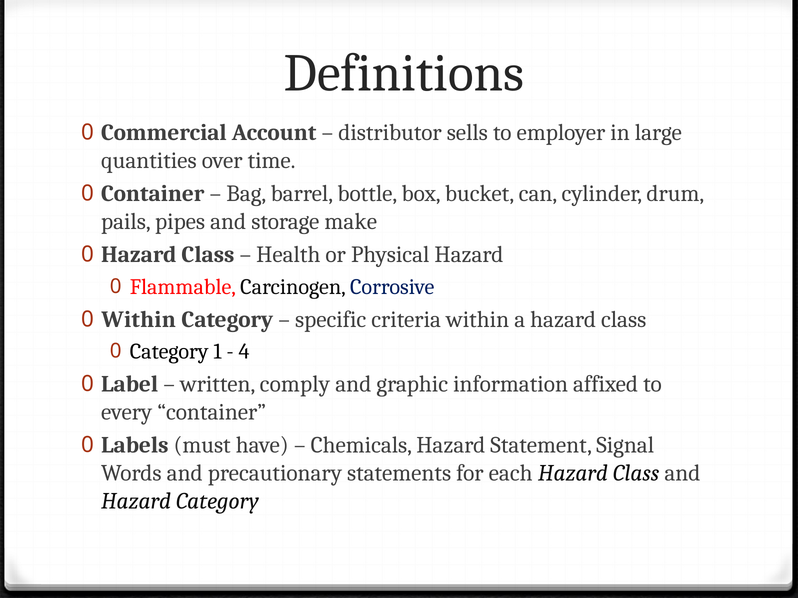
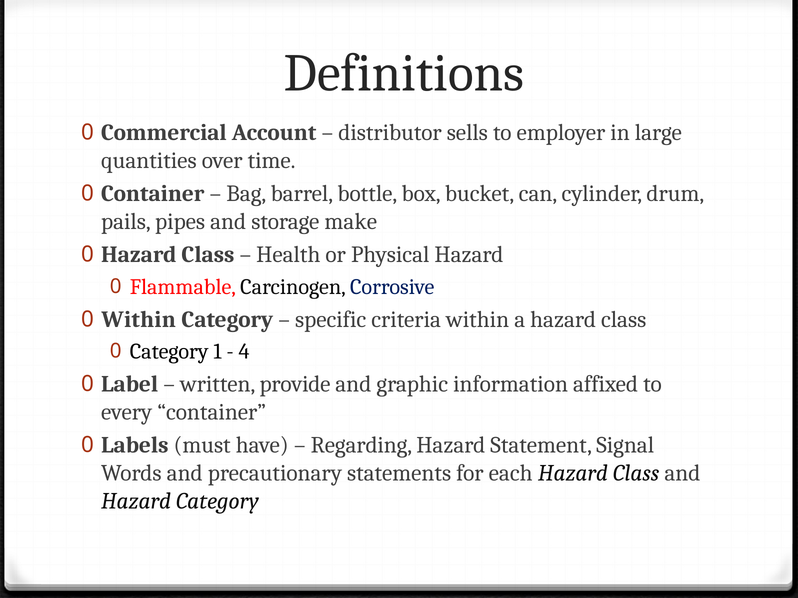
comply: comply -> provide
Chemicals: Chemicals -> Regarding
